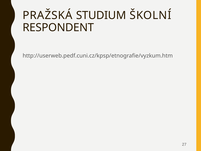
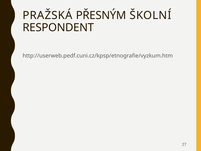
STUDIUM: STUDIUM -> PŘESNÝM
